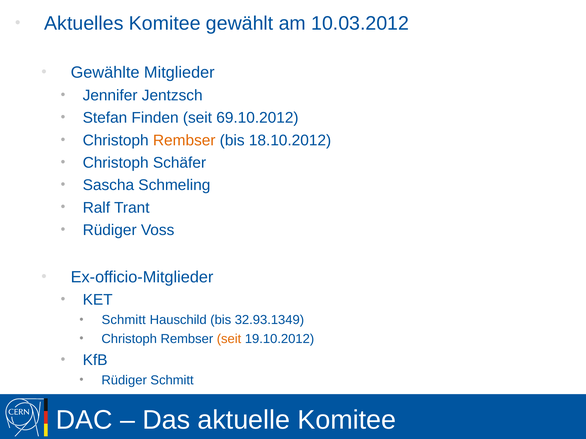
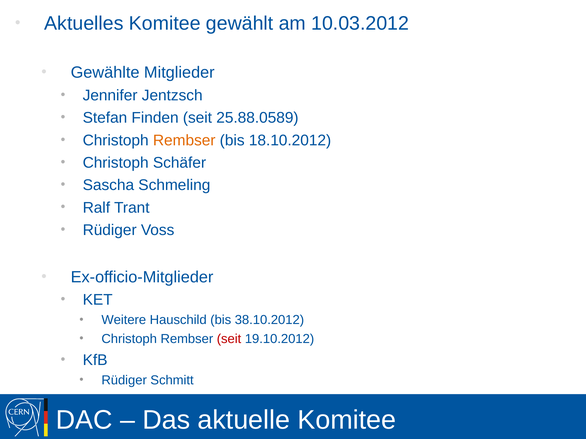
69.10.2012: 69.10.2012 -> 25.88.0589
Schmitt at (124, 320): Schmitt -> Weitere
32.93.1349: 32.93.1349 -> 38.10.2012
seit at (229, 339) colour: orange -> red
